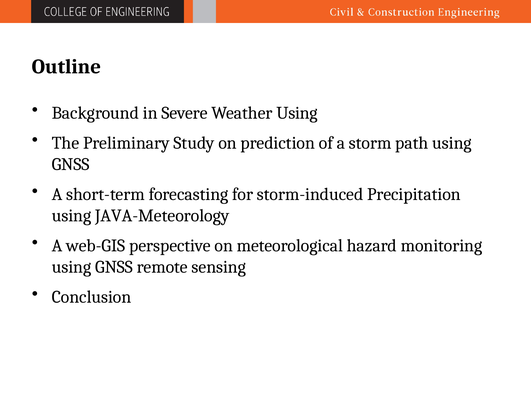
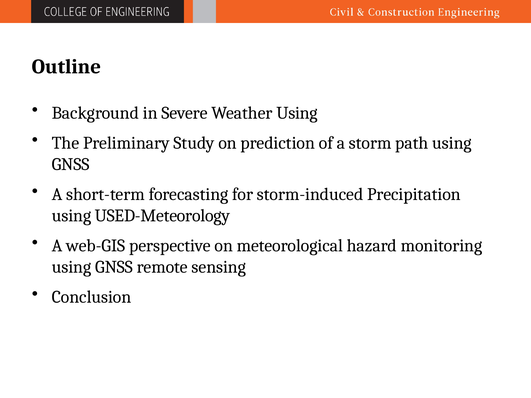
JAVA-Meteorology: JAVA-Meteorology -> USED-Meteorology
